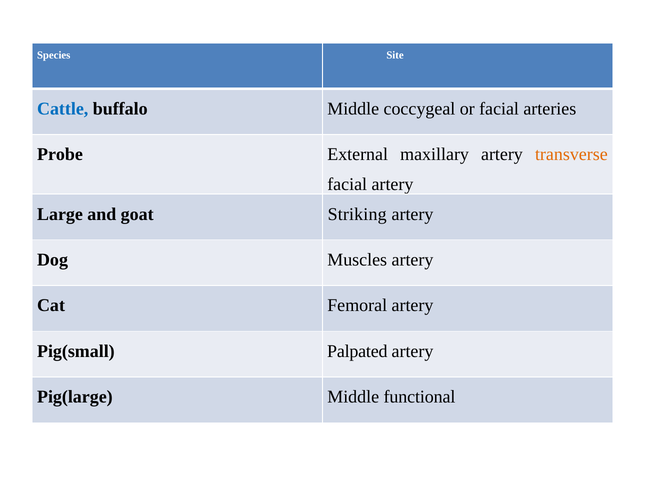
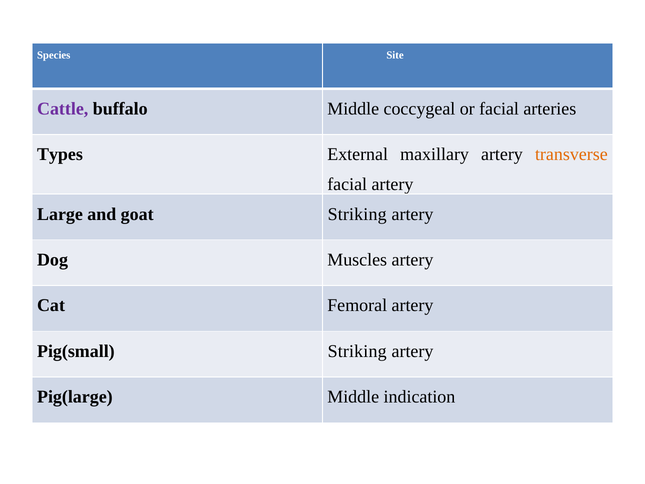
Cattle colour: blue -> purple
Probe: Probe -> Types
Pig(small Palpated: Palpated -> Striking
functional: functional -> indication
